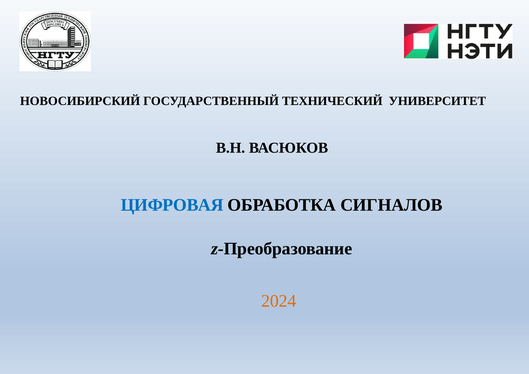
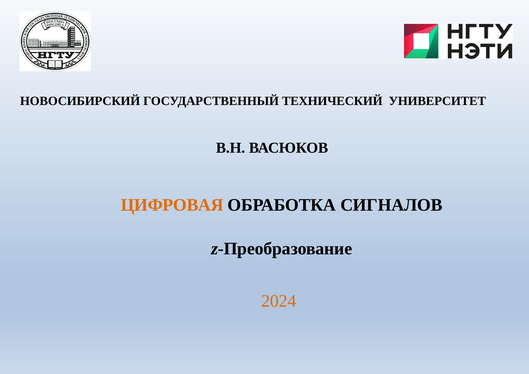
ЦИФРОВАЯ colour: blue -> orange
